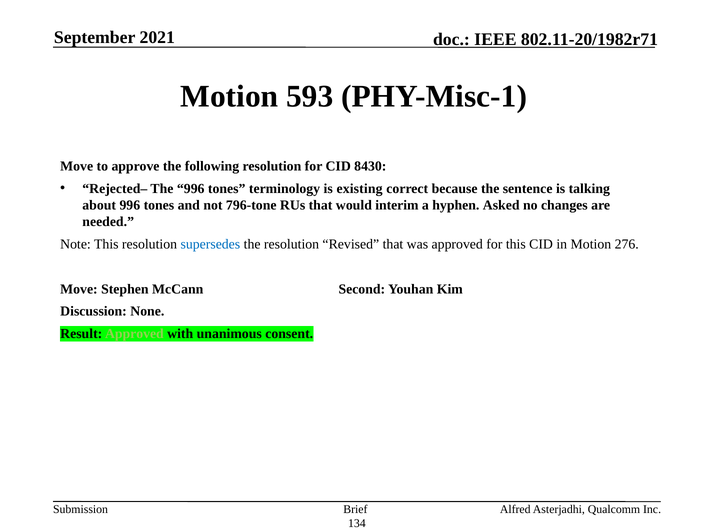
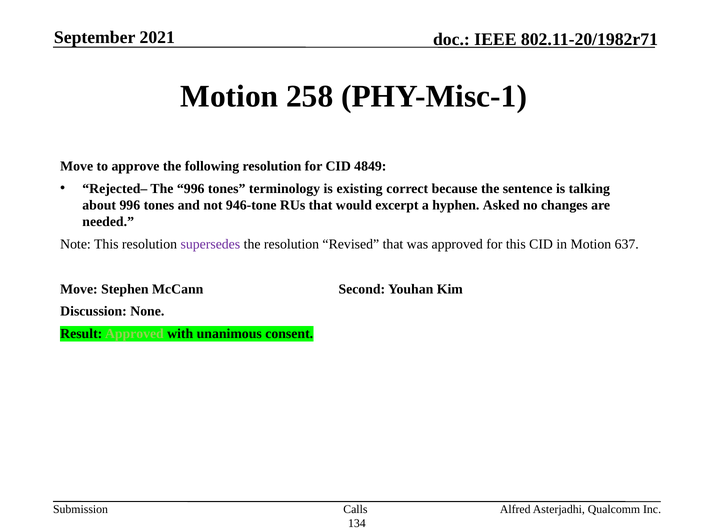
593: 593 -> 258
8430: 8430 -> 4849
796-tone: 796-tone -> 946-tone
interim: interim -> excerpt
supersedes colour: blue -> purple
276: 276 -> 637
Brief: Brief -> Calls
